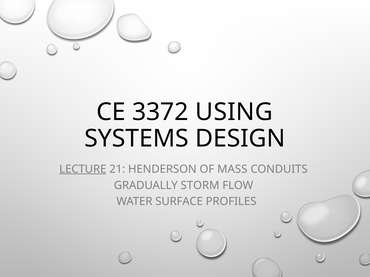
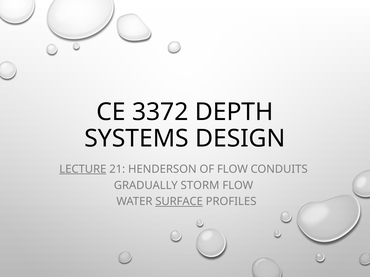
USING: USING -> DEPTH
OF MASS: MASS -> FLOW
SURFACE underline: none -> present
